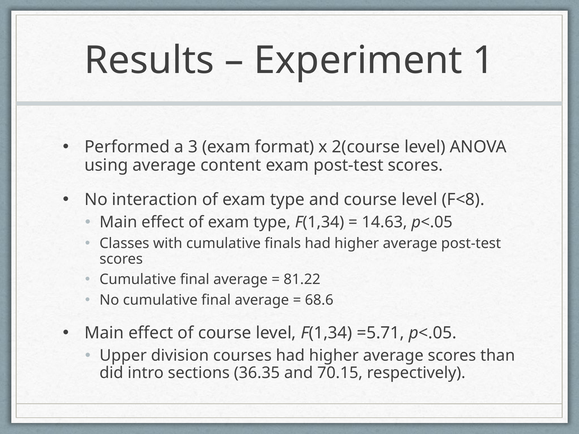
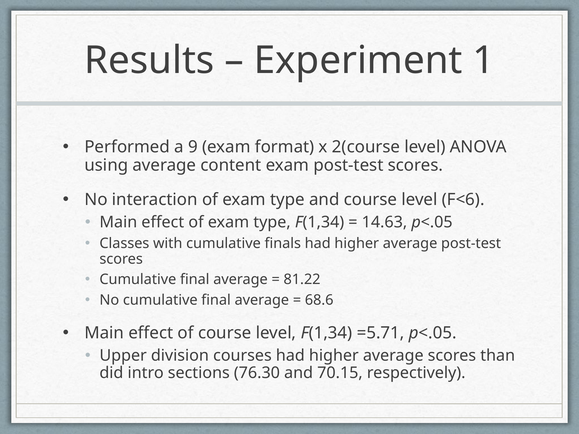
3: 3 -> 9
F<8: F<8 -> F<6
36.35: 36.35 -> 76.30
